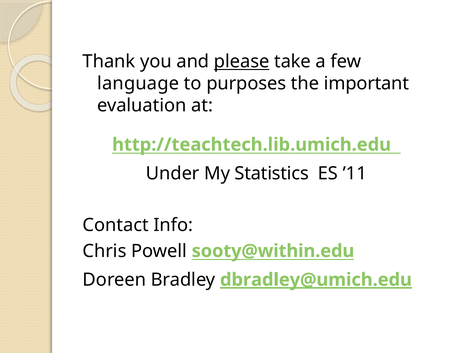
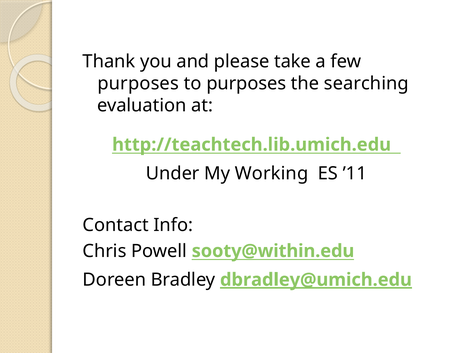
please underline: present -> none
language at (138, 83): language -> purposes
important: important -> searching
Statistics: Statistics -> Working
